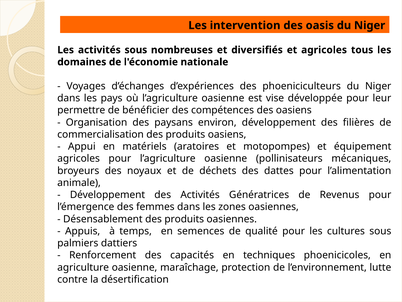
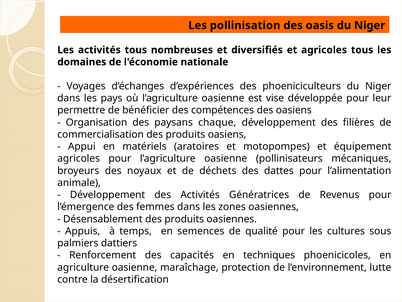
intervention: intervention -> pollinisation
activités sous: sous -> tous
environ: environ -> chaque
